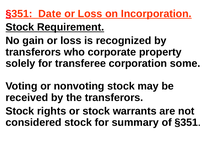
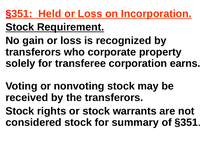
Date: Date -> Held
some: some -> earns
